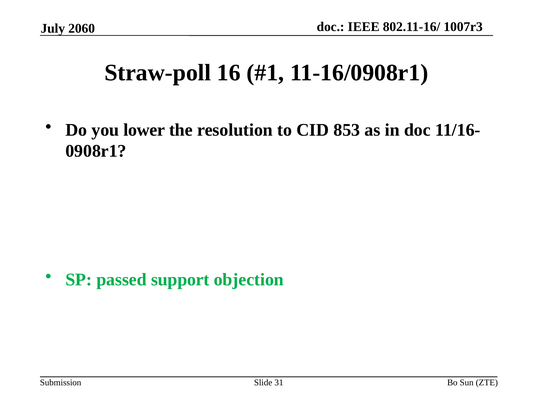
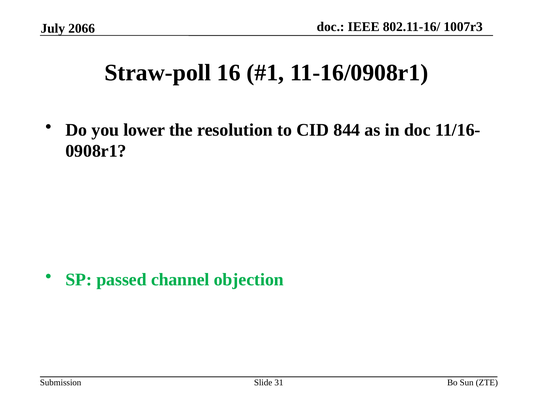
2060: 2060 -> 2066
853: 853 -> 844
support: support -> channel
